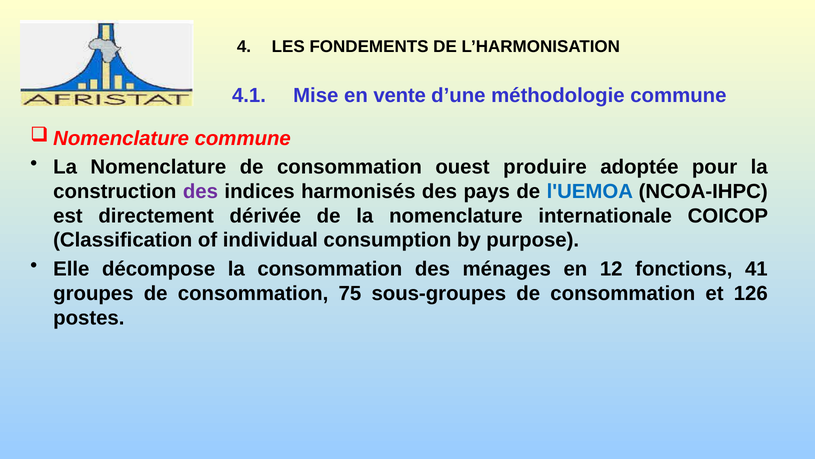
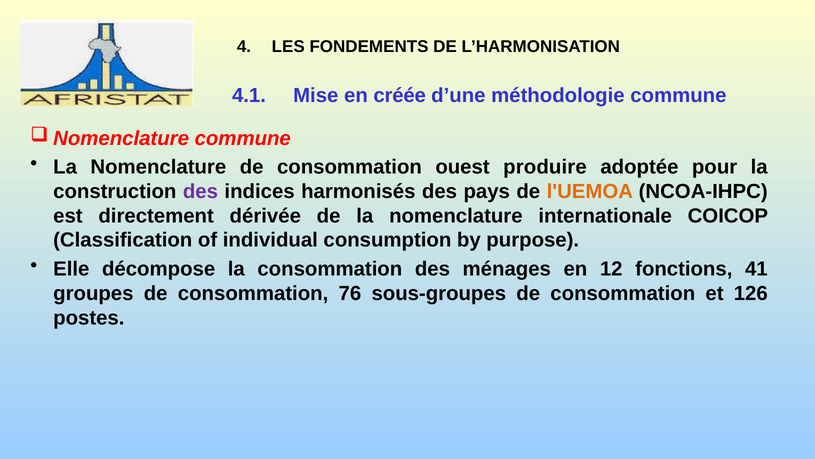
vente: vente -> créée
l'UEMOA colour: blue -> orange
75: 75 -> 76
